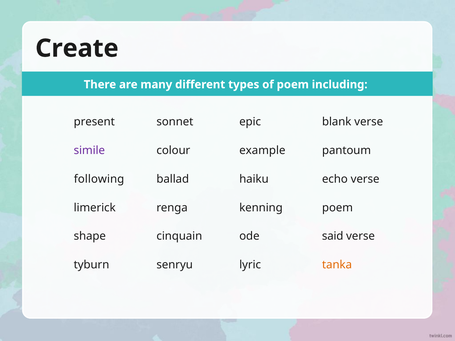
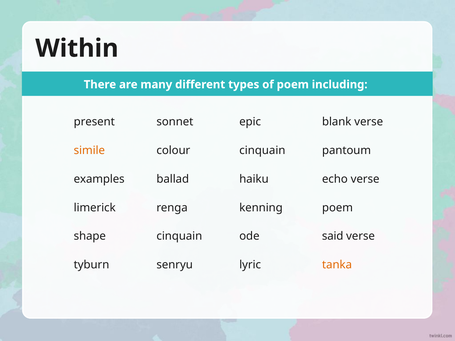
Create: Create -> Within
simile colour: purple -> orange
colour example: example -> cinquain
following: following -> examples
